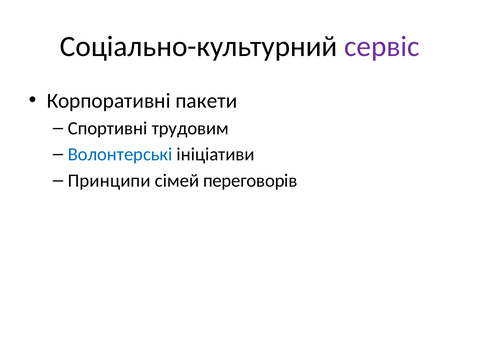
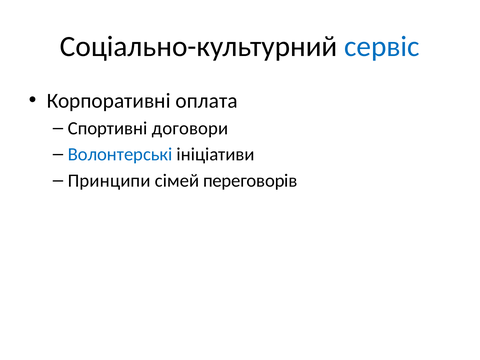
сервіс colour: purple -> blue
пакети: пакети -> оплата
трудовим: трудовим -> договори
